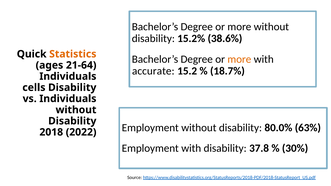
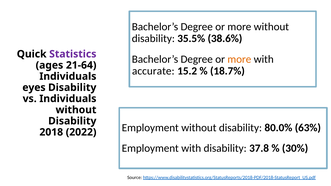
15.2%: 15.2% -> 35.5%
Statistics colour: orange -> purple
cells: cells -> eyes
